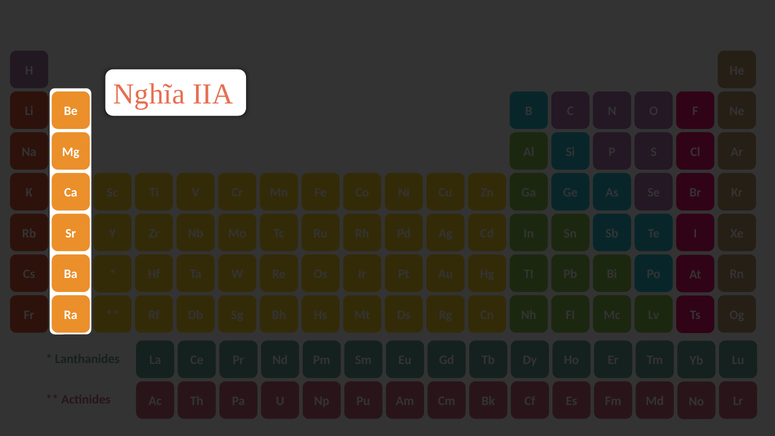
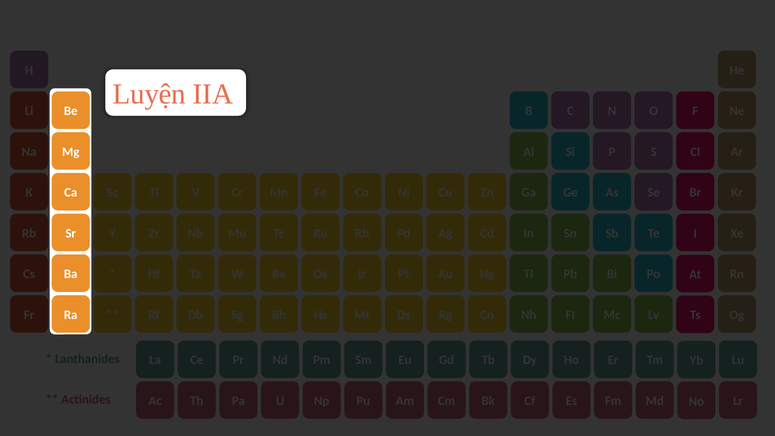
Nghĩa: Nghĩa -> Luyện
